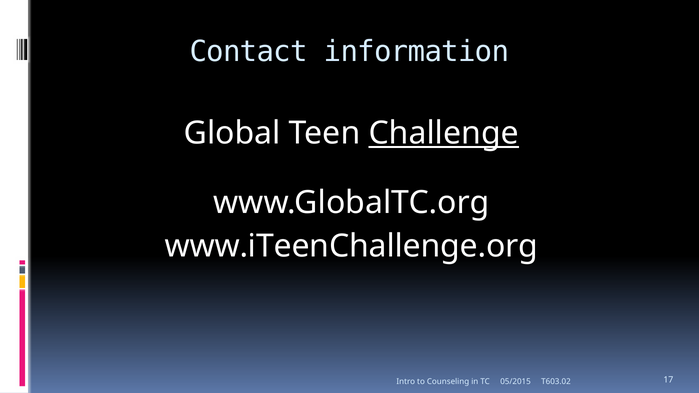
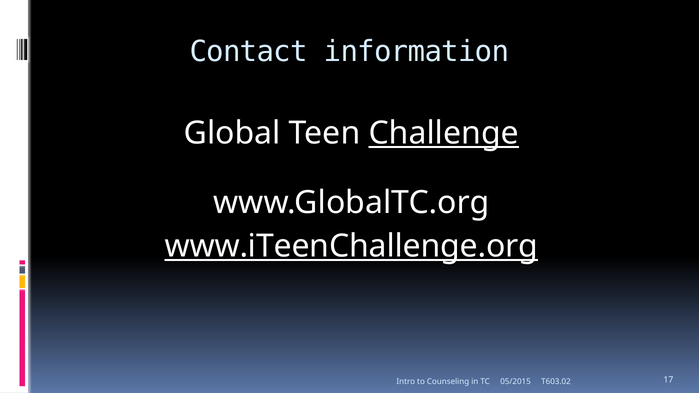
www.iTeenChallenge.org underline: none -> present
